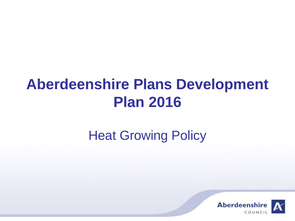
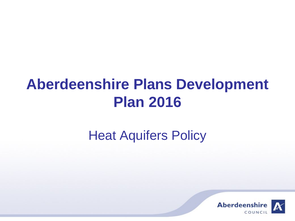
Growing: Growing -> Aquifers
